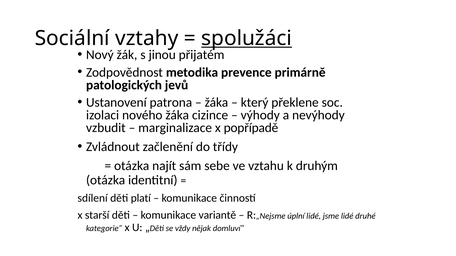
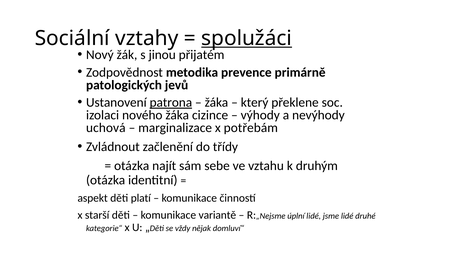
patrona underline: none -> present
vzbudit: vzbudit -> uchová
popřípadě: popřípadě -> potřebám
sdílení: sdílení -> aspekt
